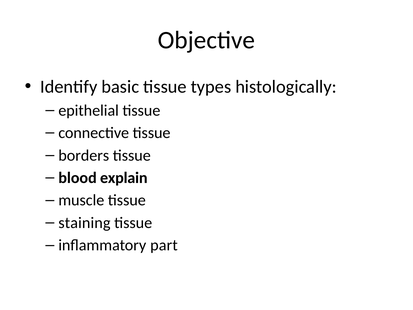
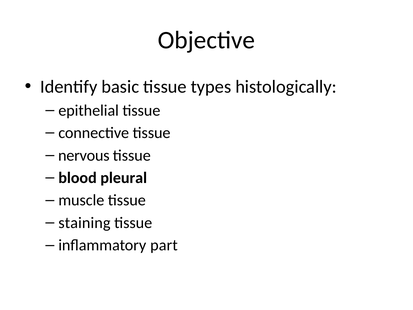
borders: borders -> nervous
explain: explain -> pleural
